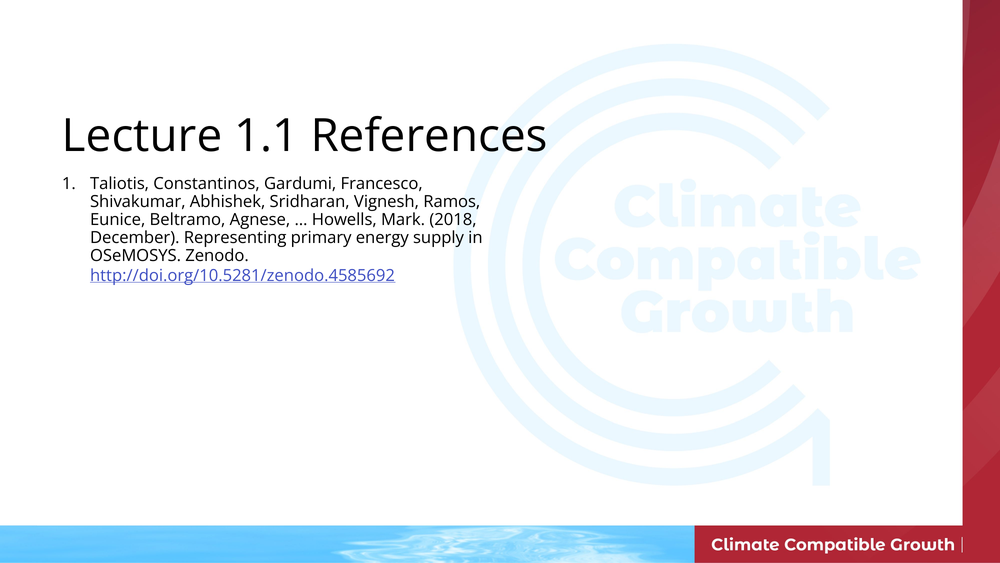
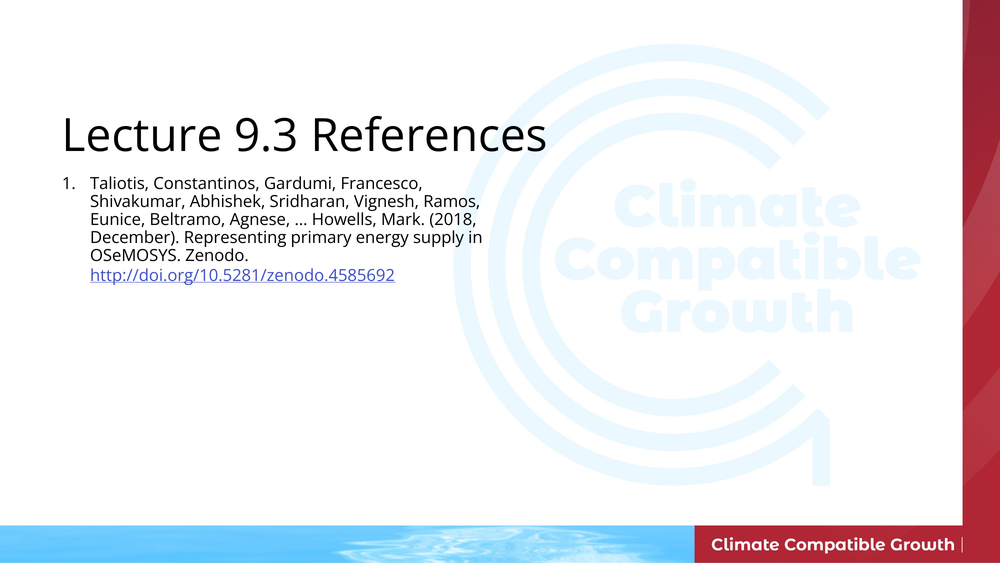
1.1: 1.1 -> 9.3
